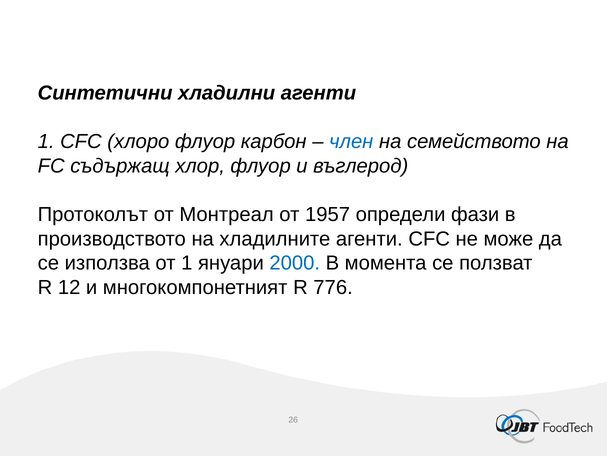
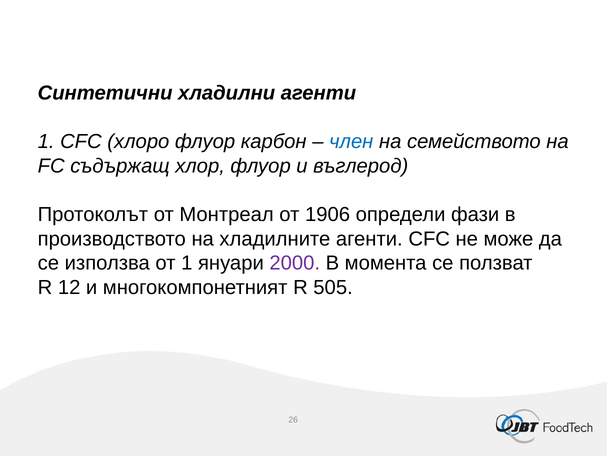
1957: 1957 -> 1906
2000 colour: blue -> purple
776: 776 -> 505
